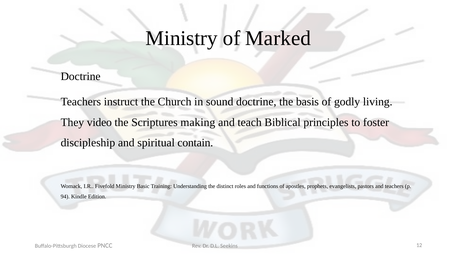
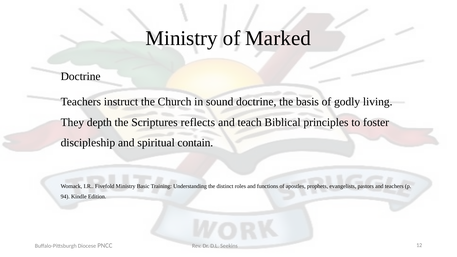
video: video -> depth
making: making -> reflects
